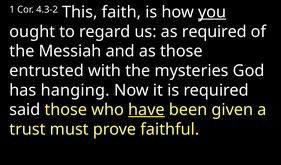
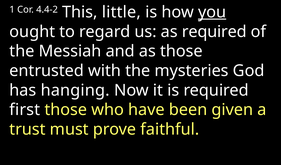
4.3-2: 4.3-2 -> 4.4-2
faith: faith -> little
said: said -> first
have underline: present -> none
